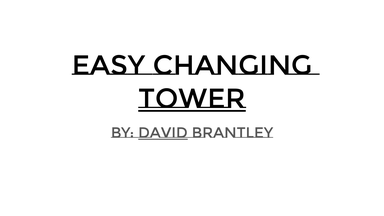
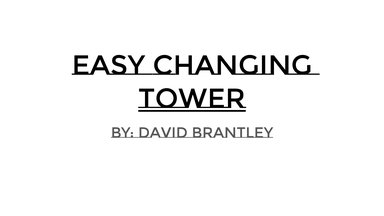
David underline: present -> none
